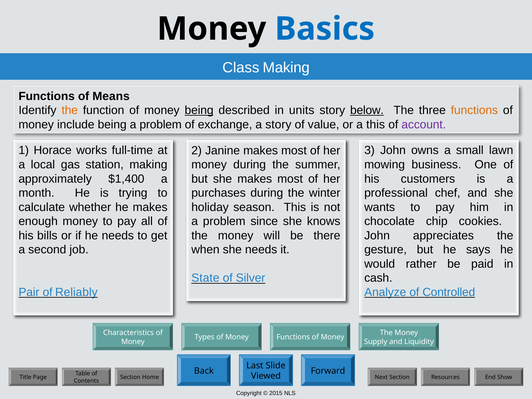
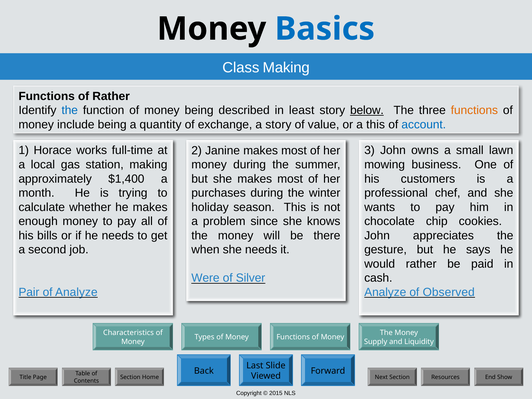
of Means: Means -> Rather
the at (70, 110) colour: orange -> blue
being at (199, 110) underline: present -> none
units: units -> least
being a problem: problem -> quantity
account colour: purple -> blue
State: State -> Were
of Reliably: Reliably -> Analyze
Controlled: Controlled -> Observed
